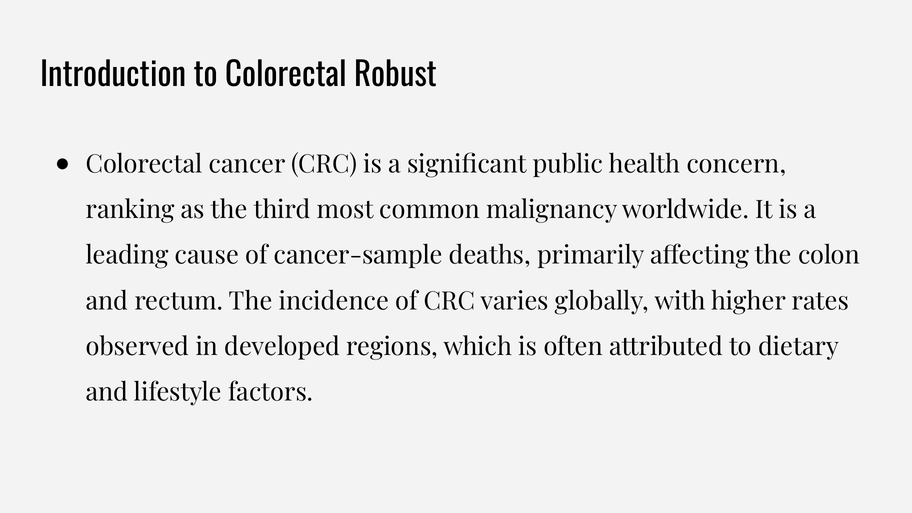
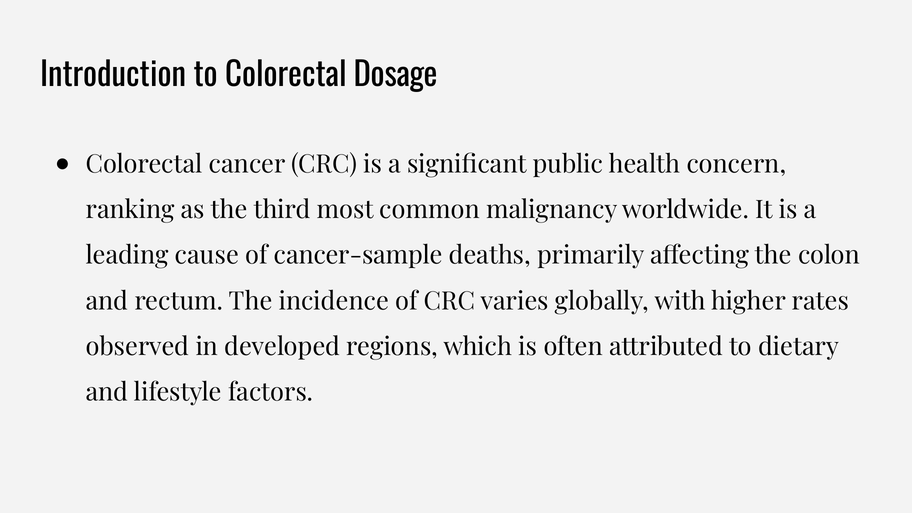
Robust: Robust -> Dosage
